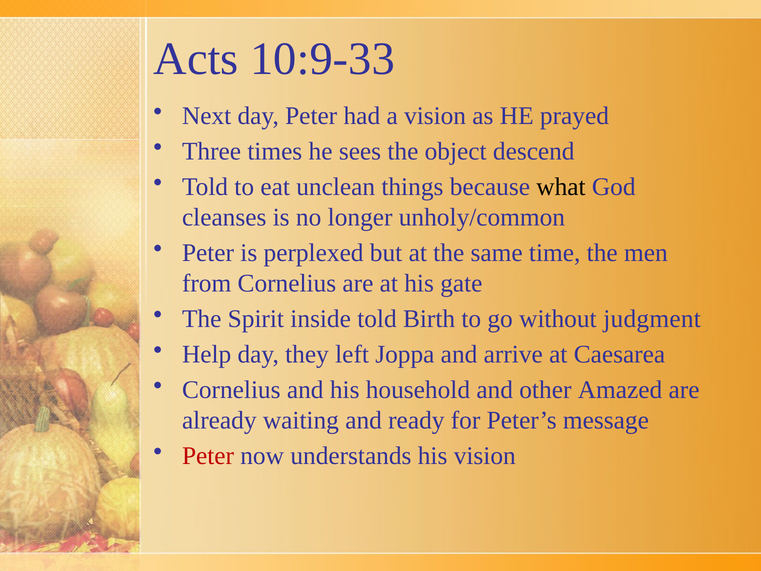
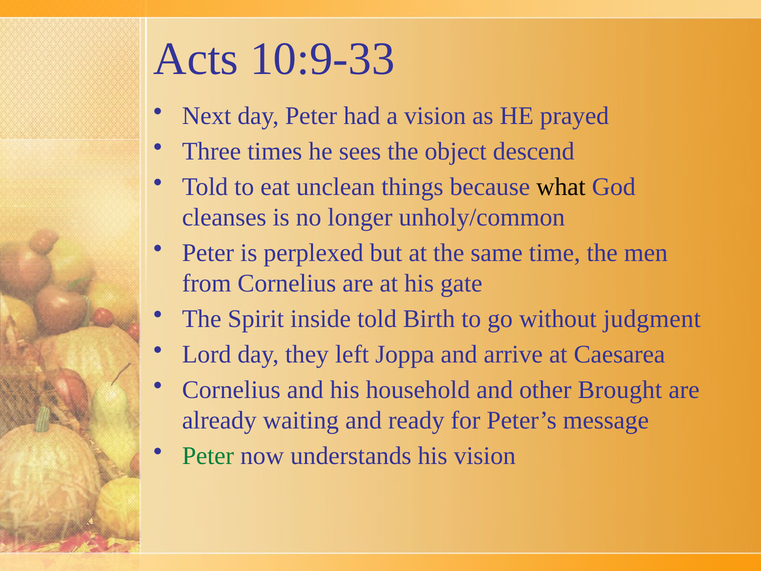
Help: Help -> Lord
Amazed: Amazed -> Brought
Peter at (208, 456) colour: red -> green
